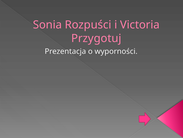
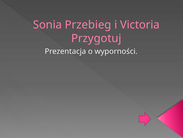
Rozpuści: Rozpuści -> Przebieg
